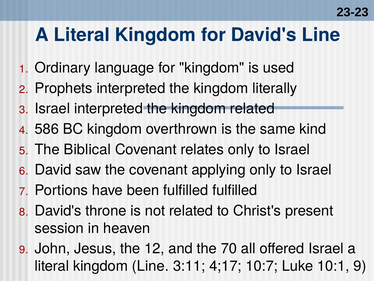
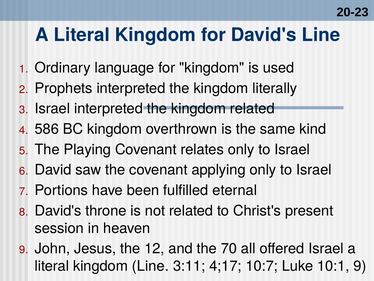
23-23: 23-23 -> 20-23
Biblical: Biblical -> Playing
fulfilled fulfilled: fulfilled -> eternal
